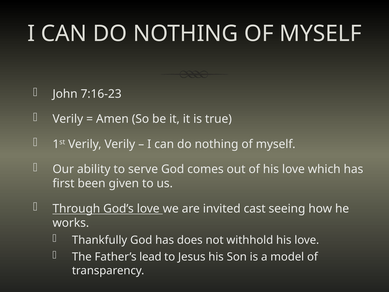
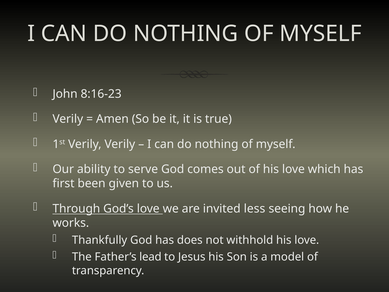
7:16-23: 7:16-23 -> 8:16-23
cast: cast -> less
